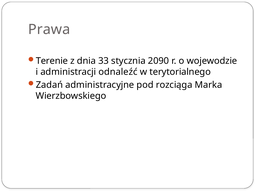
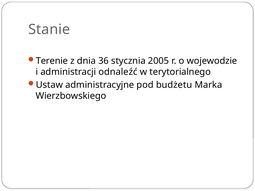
Prawa: Prawa -> Stanie
33: 33 -> 36
2090: 2090 -> 2005
Zadań: Zadań -> Ustaw
rozciąga: rozciąga -> budżetu
